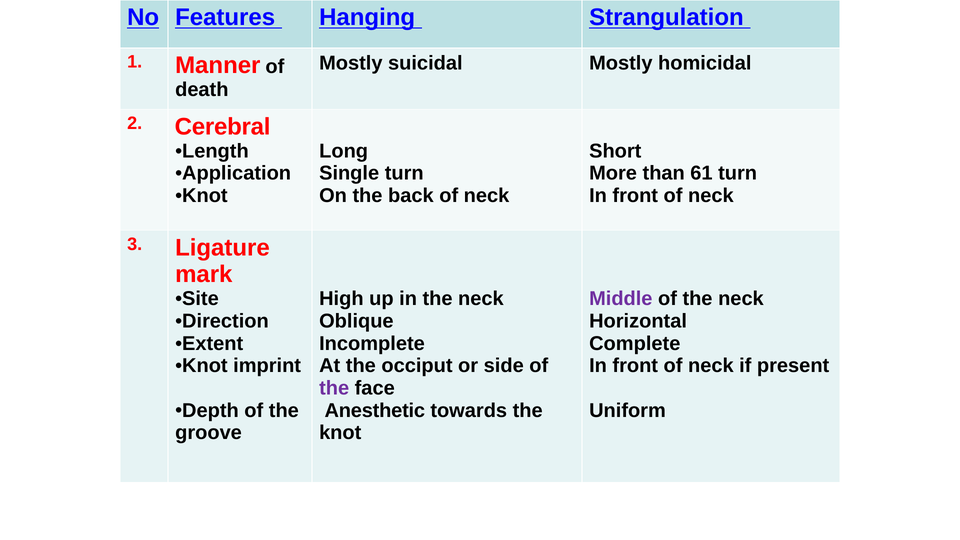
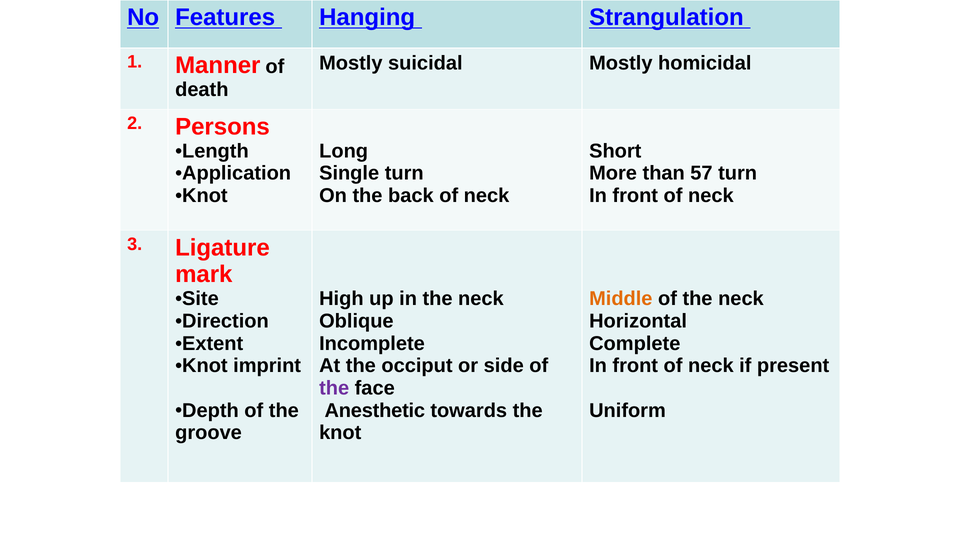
Cerebral: Cerebral -> Persons
61: 61 -> 57
Middle colour: purple -> orange
